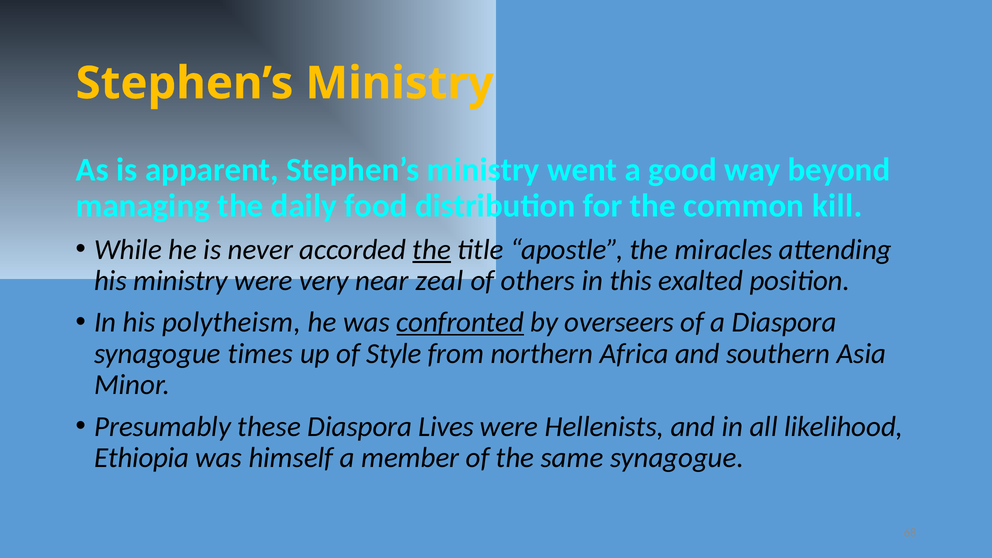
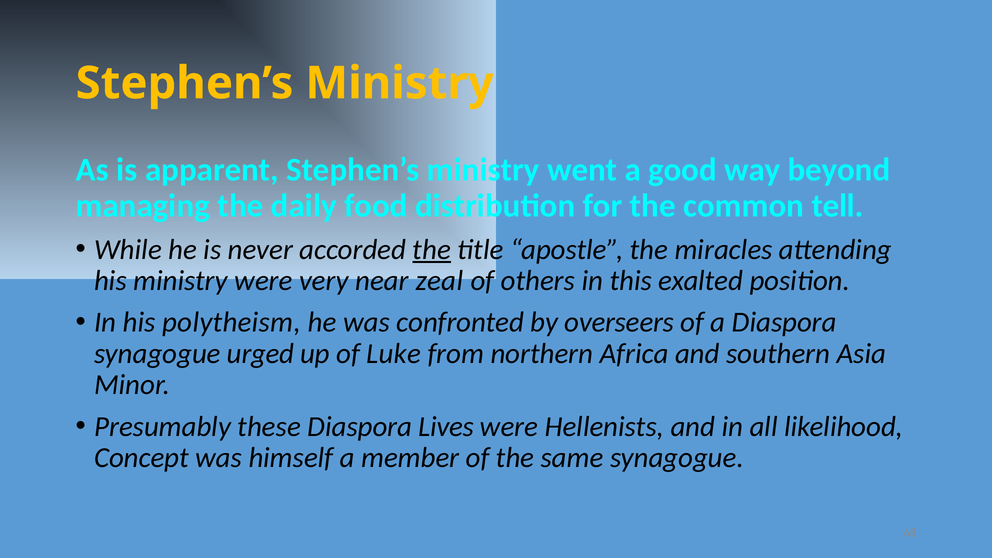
kill: kill -> tell
confronted underline: present -> none
times: times -> urged
Style: Style -> Luke
Ethiopia: Ethiopia -> Concept
